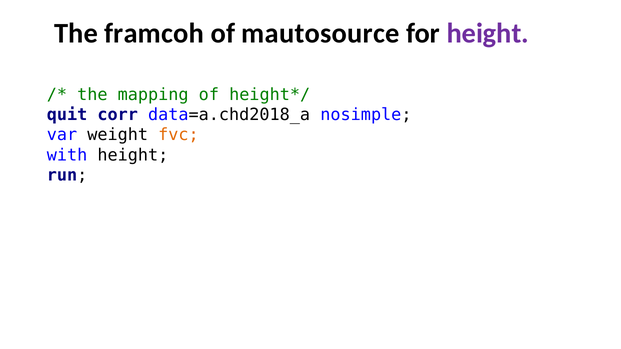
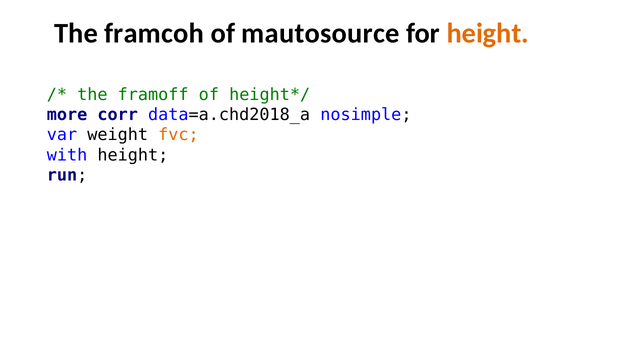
height at (488, 34) colour: purple -> orange
mapping: mapping -> framoff
quit: quit -> more
